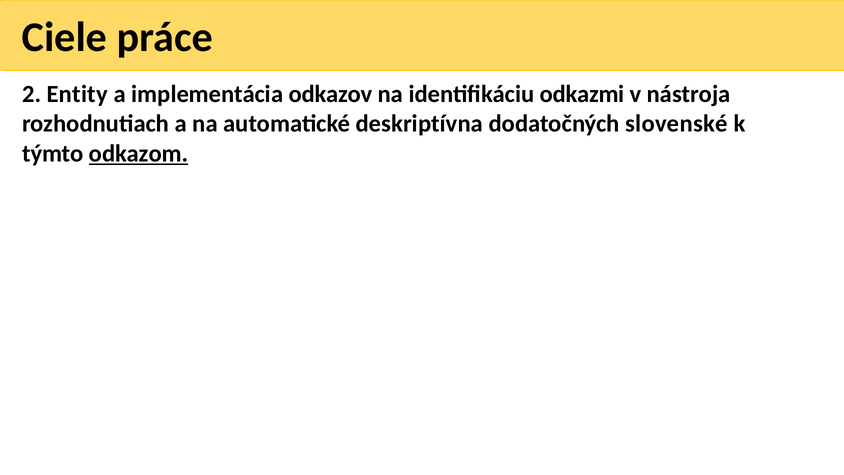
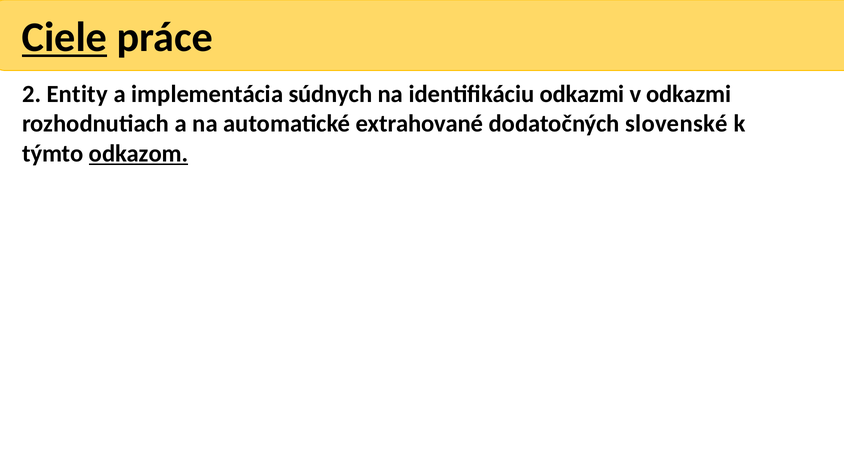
Ciele underline: none -> present
odkazov: odkazov -> súdnych
v nástroja: nástroja -> odkazmi
deskriptívna: deskriptívna -> extrahované
